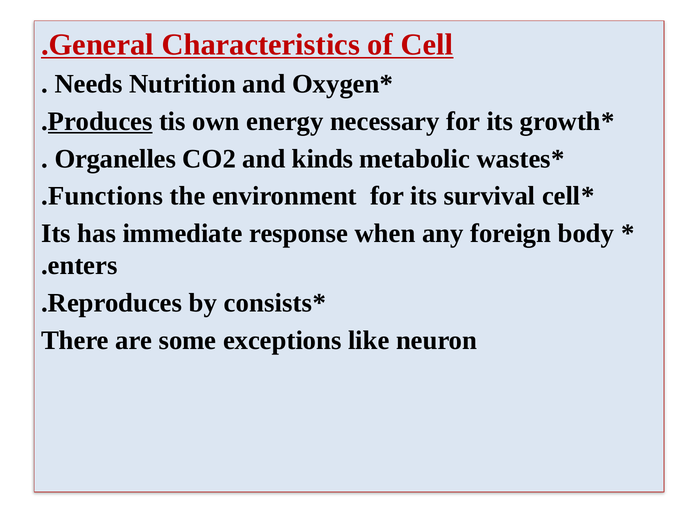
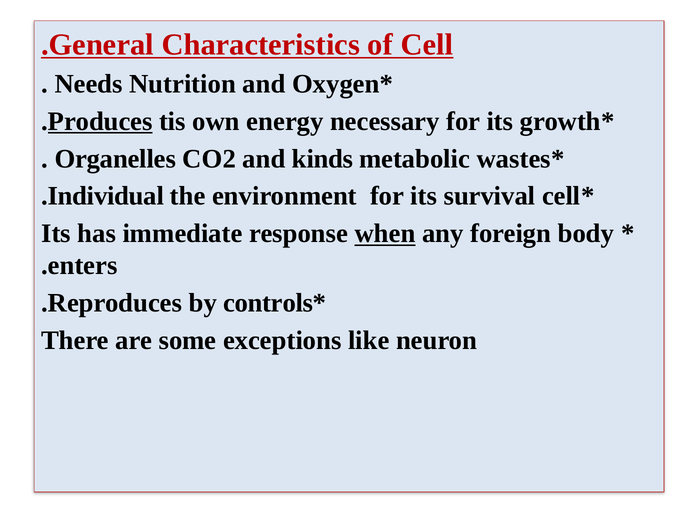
Functions: Functions -> Individual
when underline: none -> present
consists: consists -> controls
